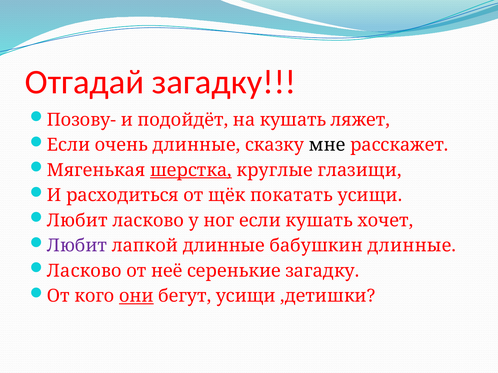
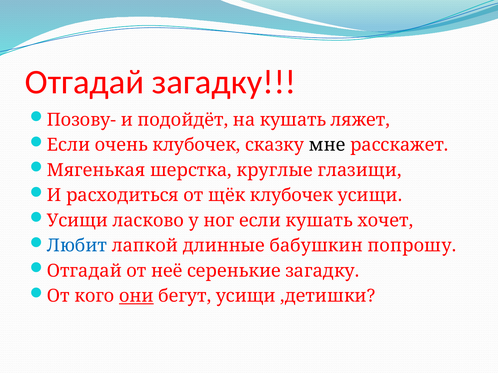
очень длинные: длинные -> клубочек
шерстка underline: present -> none
щёк покатать: покатать -> клубочек
Любит at (77, 221): Любит -> Усищи
Любит at (77, 246) colour: purple -> blue
бабушкин длинные: длинные -> попрошу
Ласково at (84, 271): Ласково -> Отгадай
